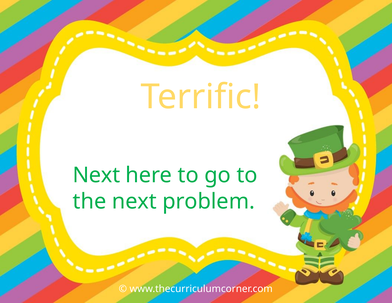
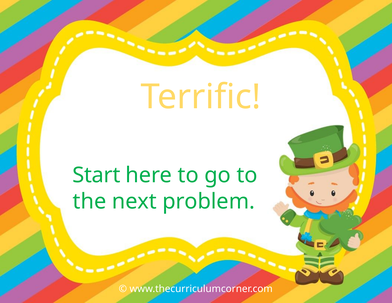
Next at (96, 175): Next -> Start
